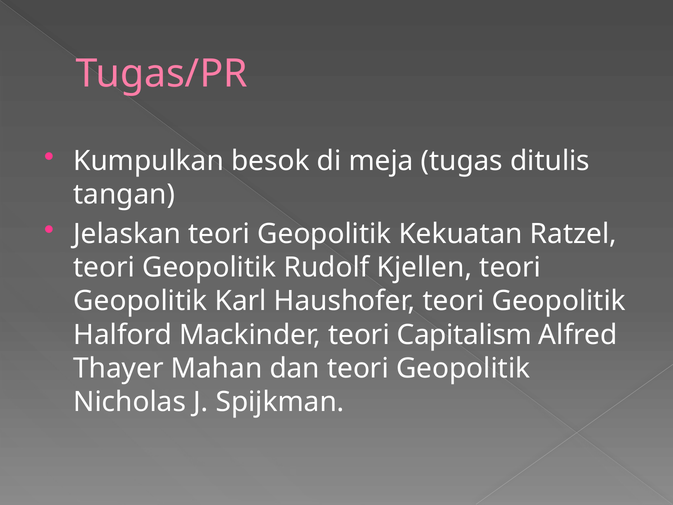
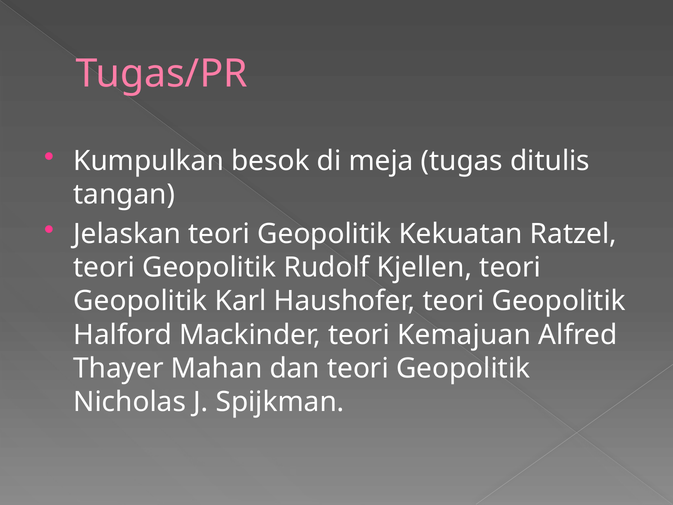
Capitalism: Capitalism -> Kemajuan
